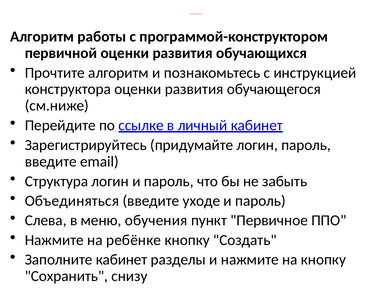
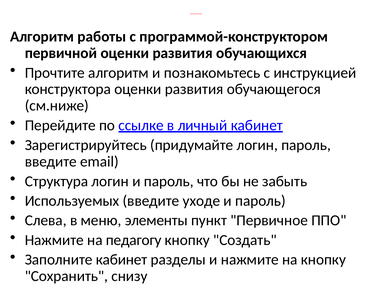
Объединяться: Объединяться -> Используемых
обучения: обучения -> элементы
ребёнке: ребёнке -> педагогу
